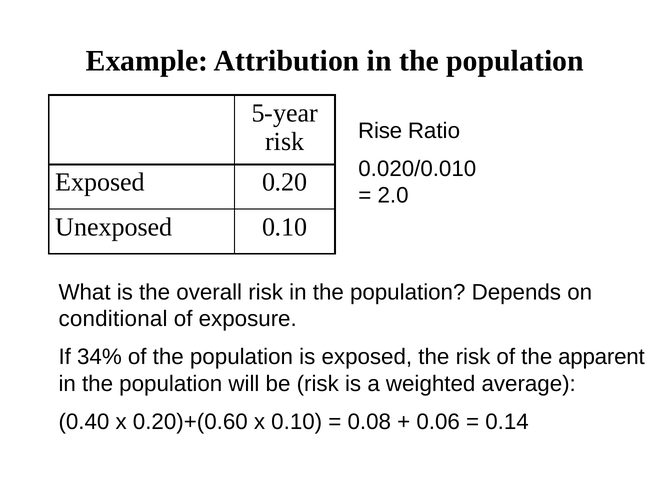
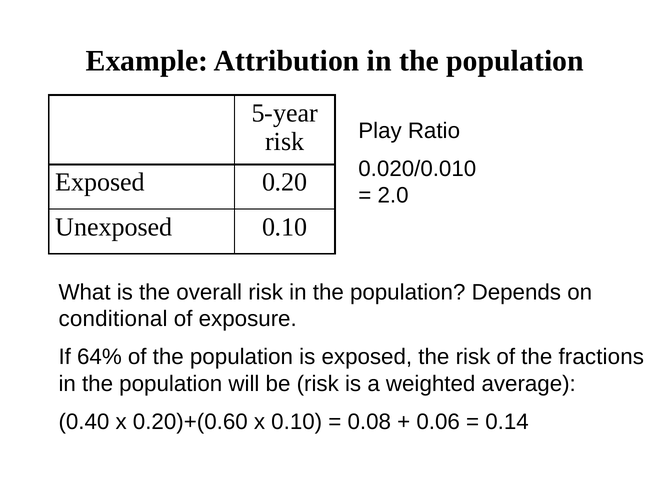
Rise: Rise -> Play
34%: 34% -> 64%
apparent: apparent -> fractions
